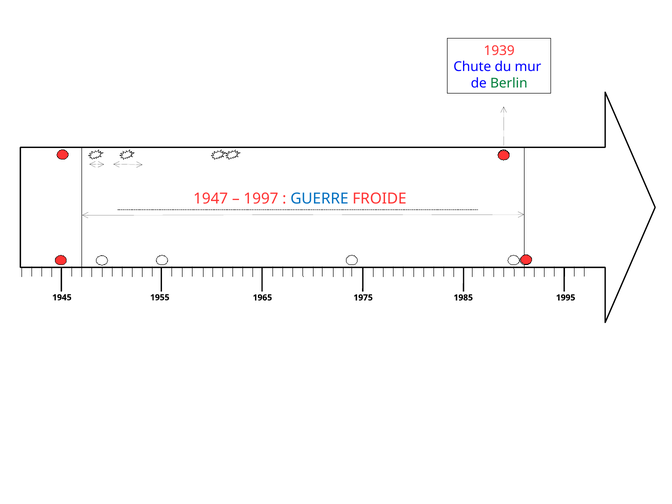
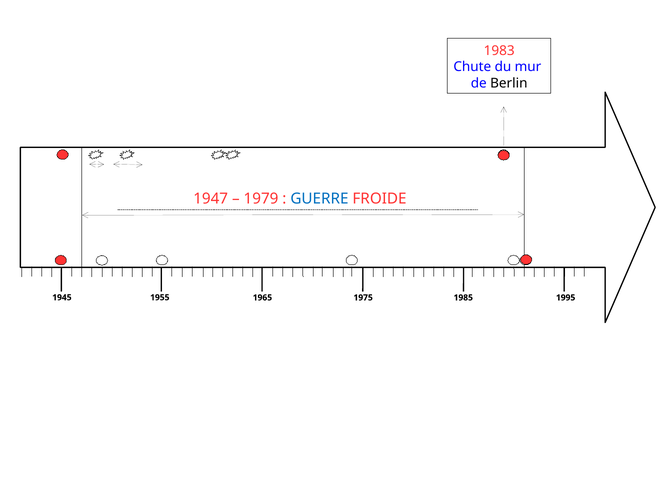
1939: 1939 -> 1983
Berlin colour: green -> black
1997: 1997 -> 1979
